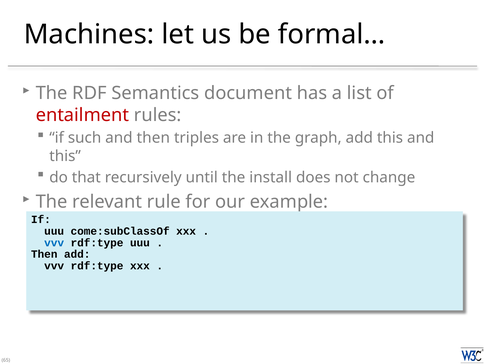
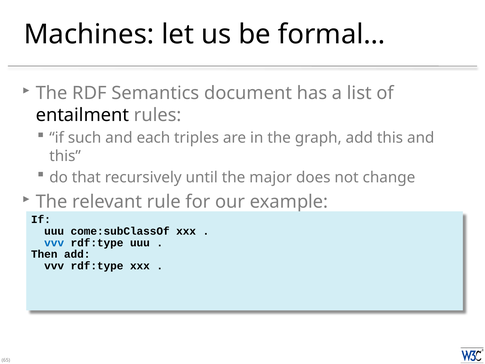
entailment colour: red -> black
and then: then -> each
install: install -> major
